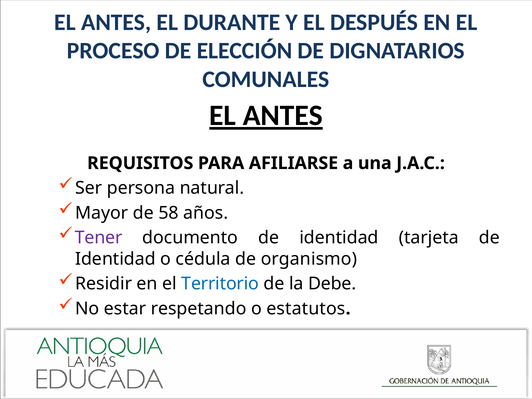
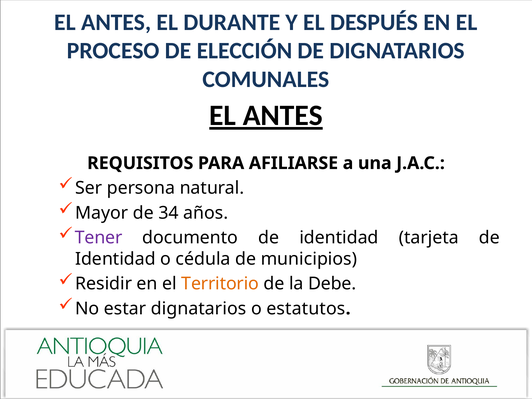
58: 58 -> 34
organismo: organismo -> municipios
Territorio colour: blue -> orange
estar respetando: respetando -> dignatarios
